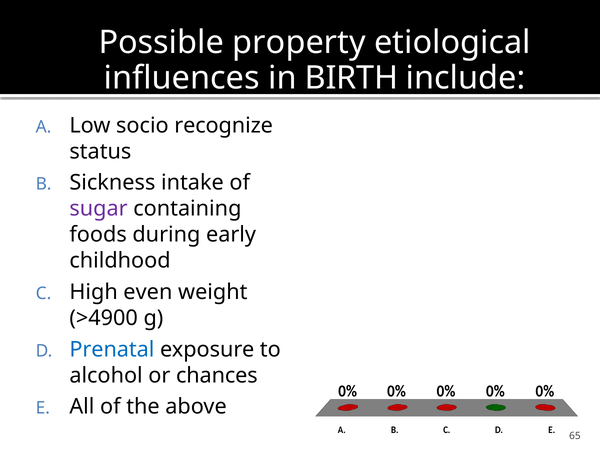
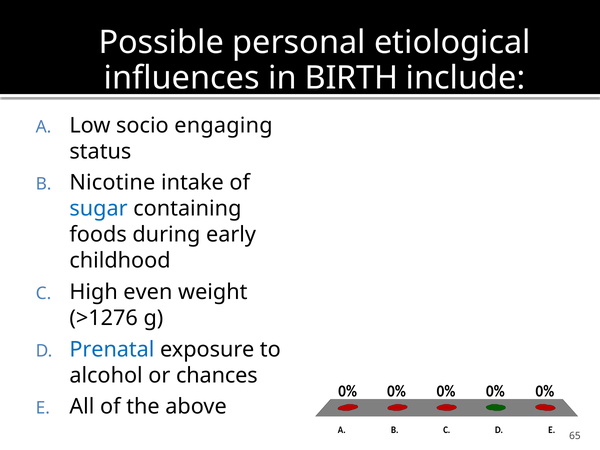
property: property -> personal
recognize: recognize -> engaging
Sickness: Sickness -> Nicotine
sugar colour: purple -> blue
>4900: >4900 -> >1276
